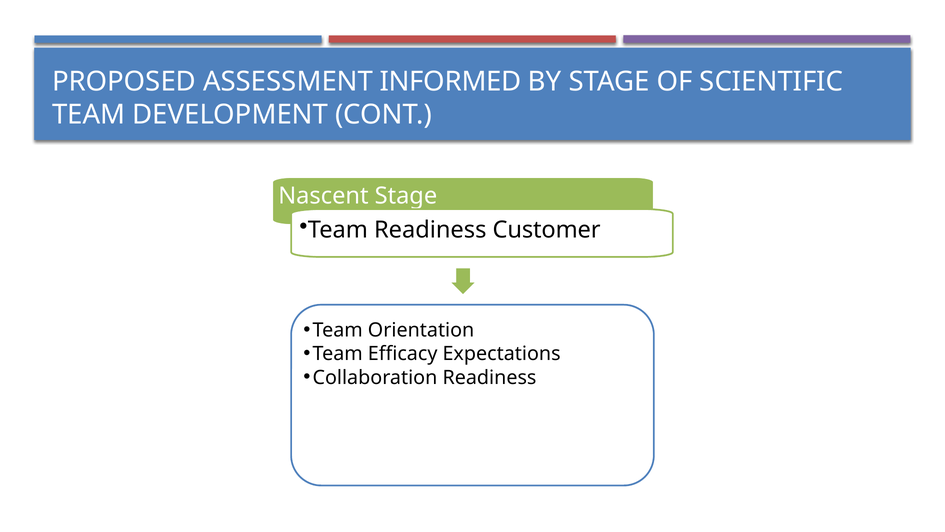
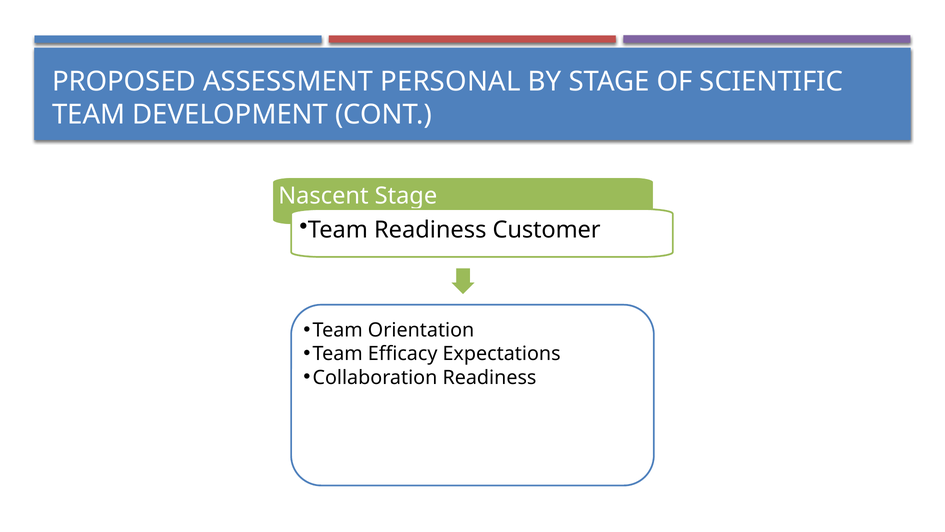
INFORMED: INFORMED -> PERSONAL
